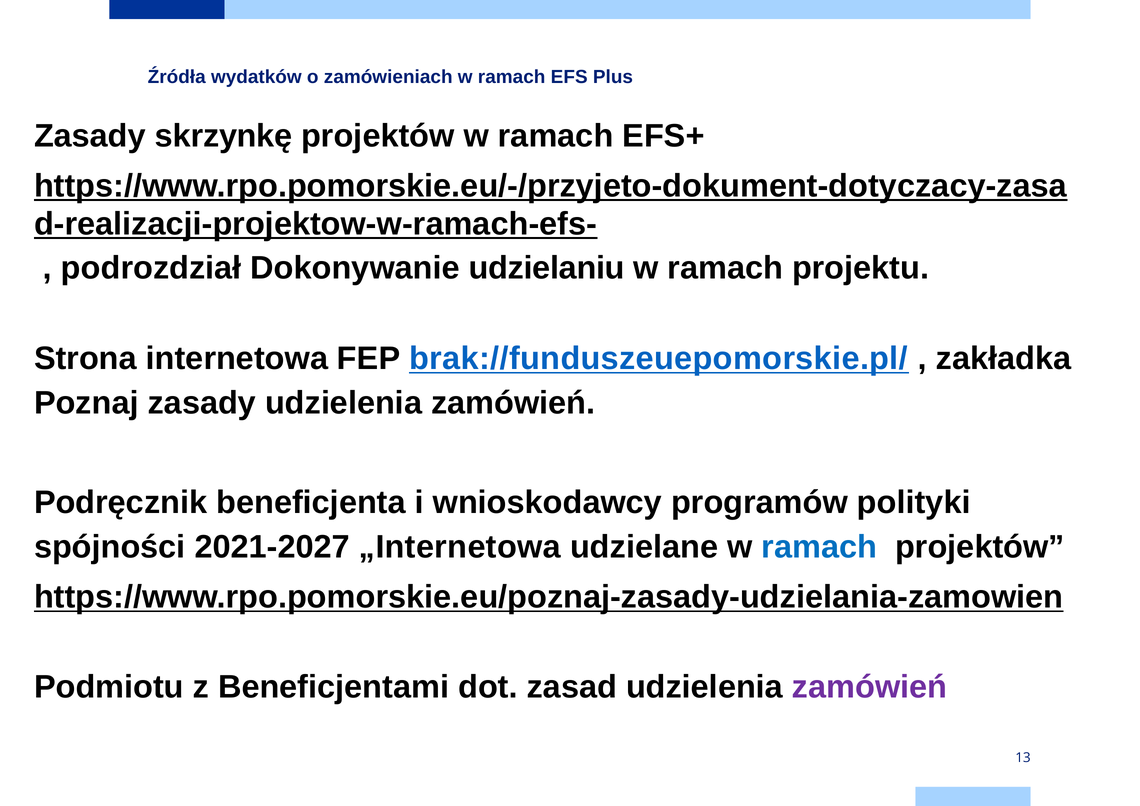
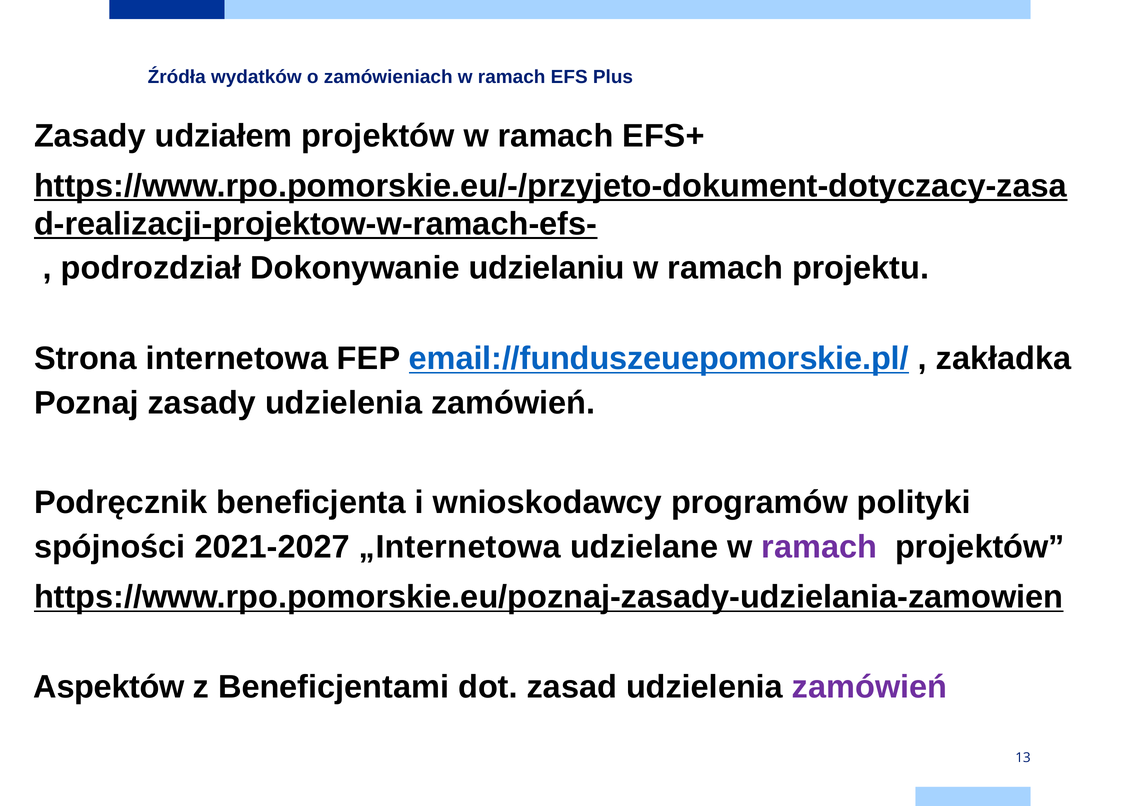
skrzynkę: skrzynkę -> udziałem
brak://funduszeuepomorskie.pl/: brak://funduszeuepomorskie.pl/ -> email://funduszeuepomorskie.pl/
ramach at (819, 547) colour: blue -> purple
Podmiotu: Podmiotu -> Aspektów
